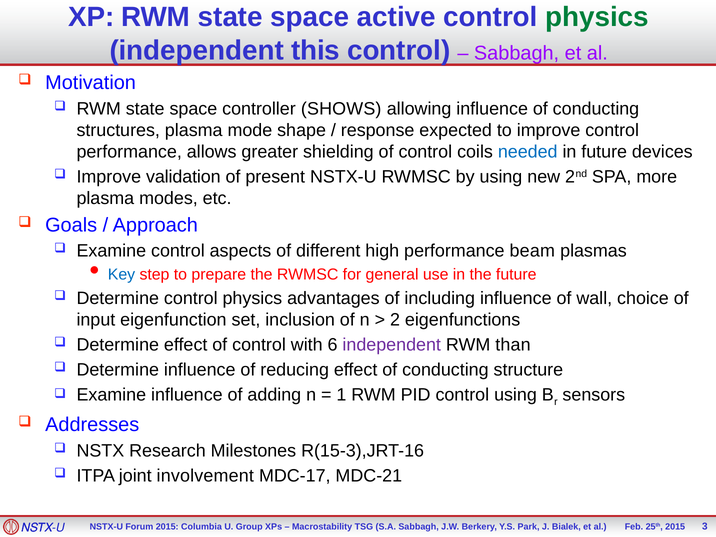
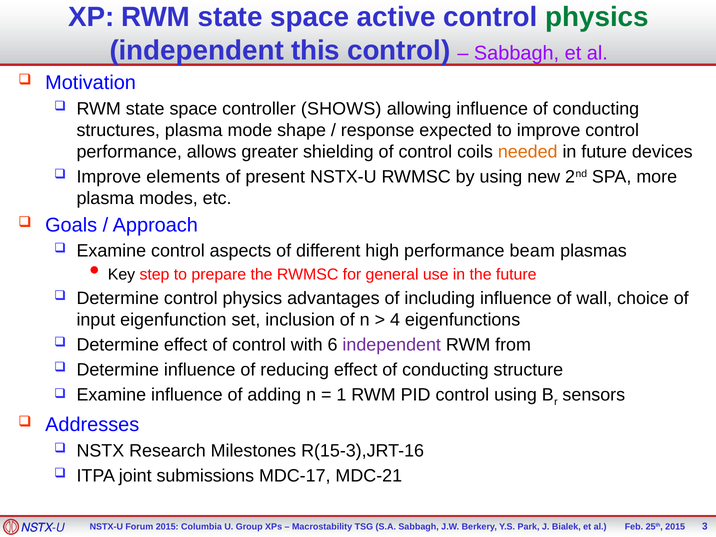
needed colour: blue -> orange
validation: validation -> elements
Key colour: blue -> black
2: 2 -> 4
than: than -> from
involvement: involvement -> submissions
